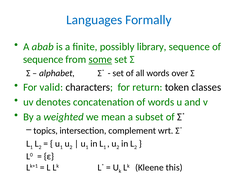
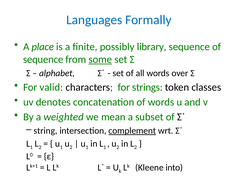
abab: abab -> place
return: return -> strings
topics: topics -> string
complement underline: none -> present
this: this -> into
